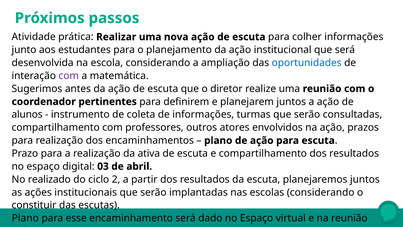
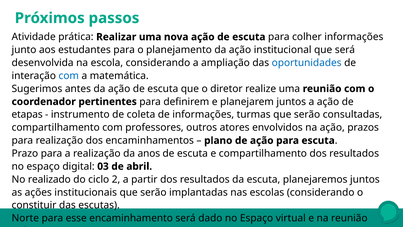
com at (69, 76) colour: purple -> blue
alunos: alunos -> etapas
ativa: ativa -> anos
Plano at (25, 218): Plano -> Norte
